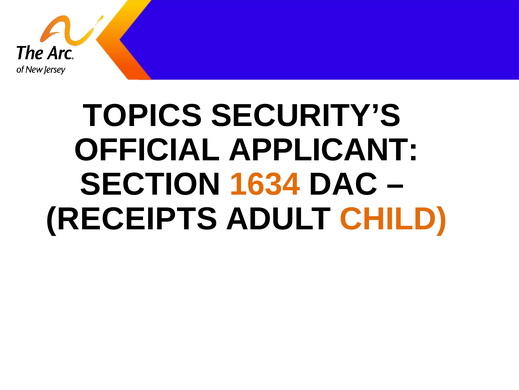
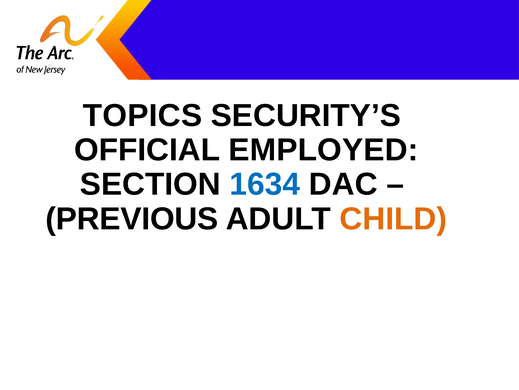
APPLICANT: APPLICANT -> EMPLOYED
1634 colour: orange -> blue
RECEIPTS: RECEIPTS -> PREVIOUS
